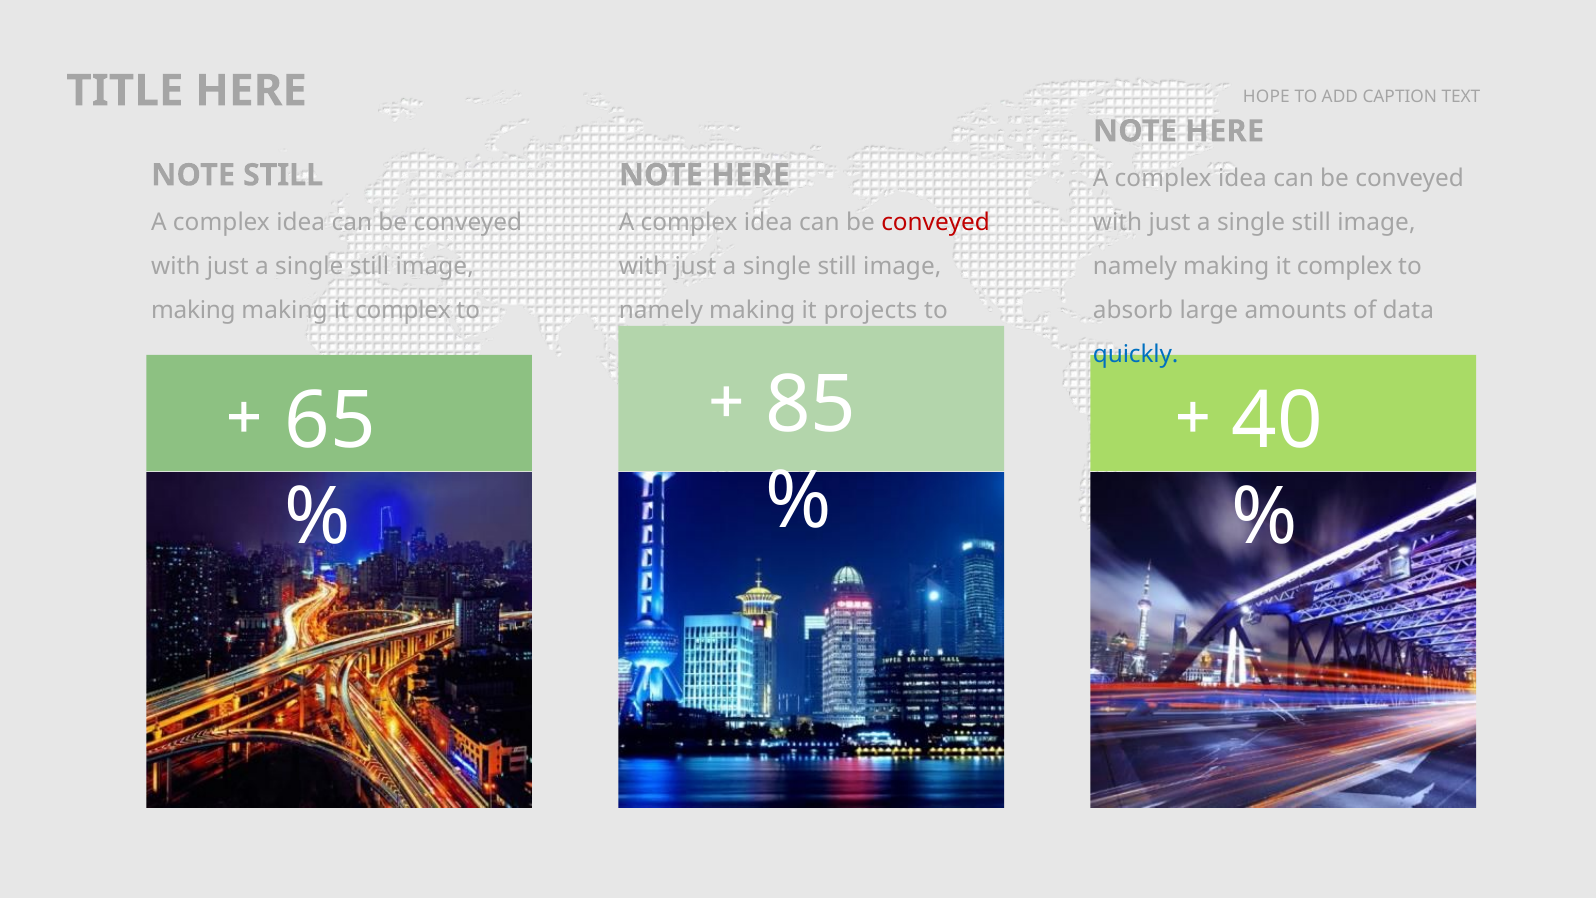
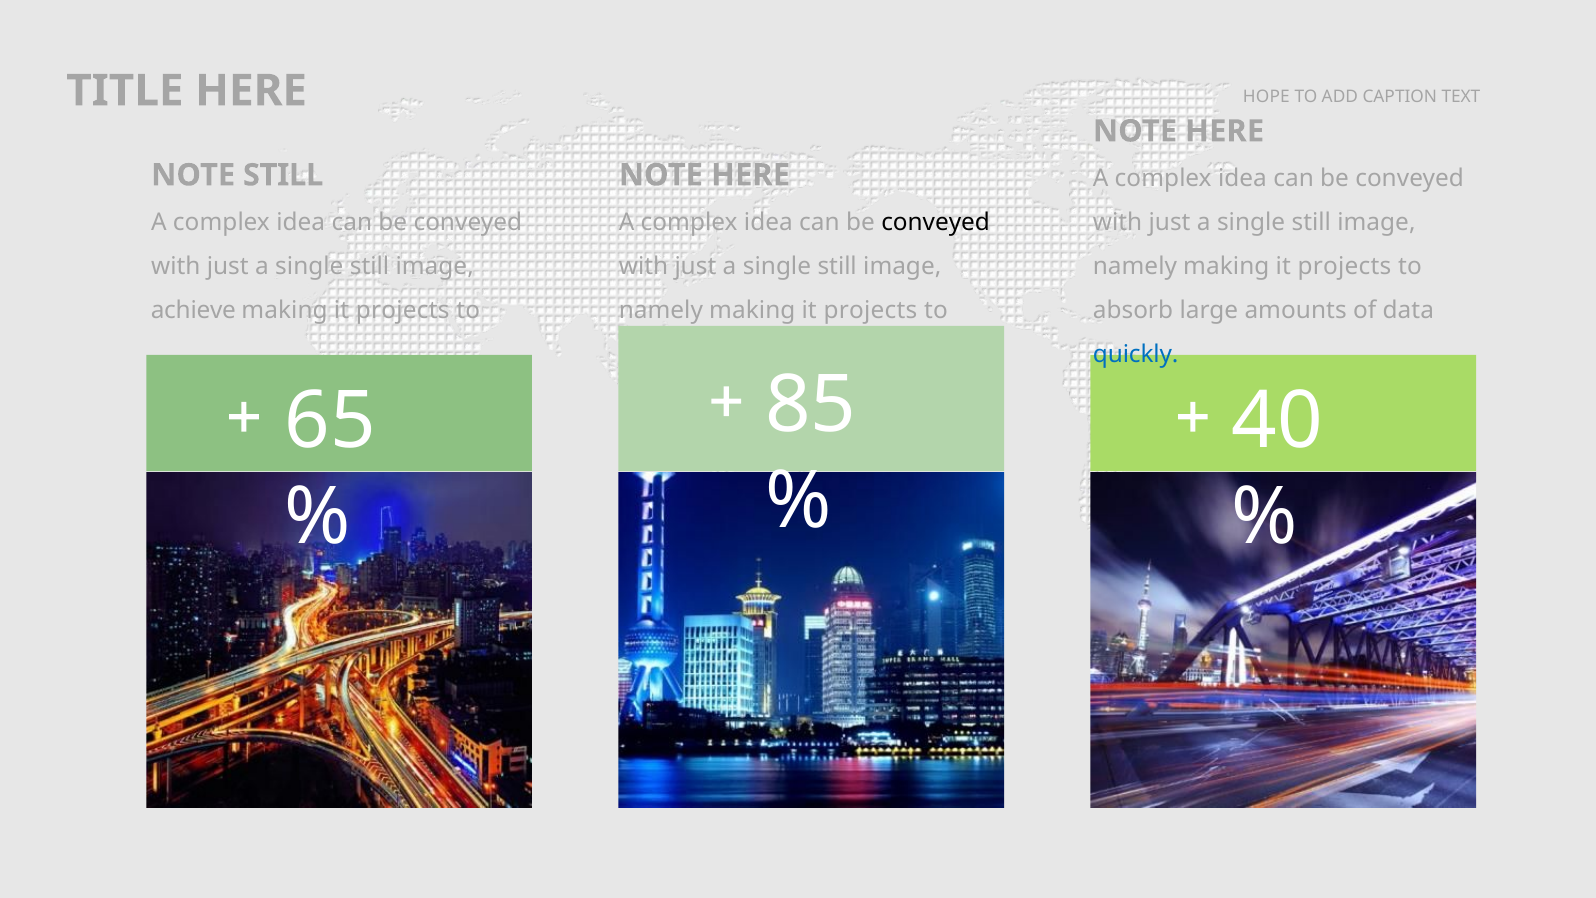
conveyed at (936, 223) colour: red -> black
complex at (1345, 266): complex -> projects
making at (193, 310): making -> achieve
complex at (403, 310): complex -> projects
